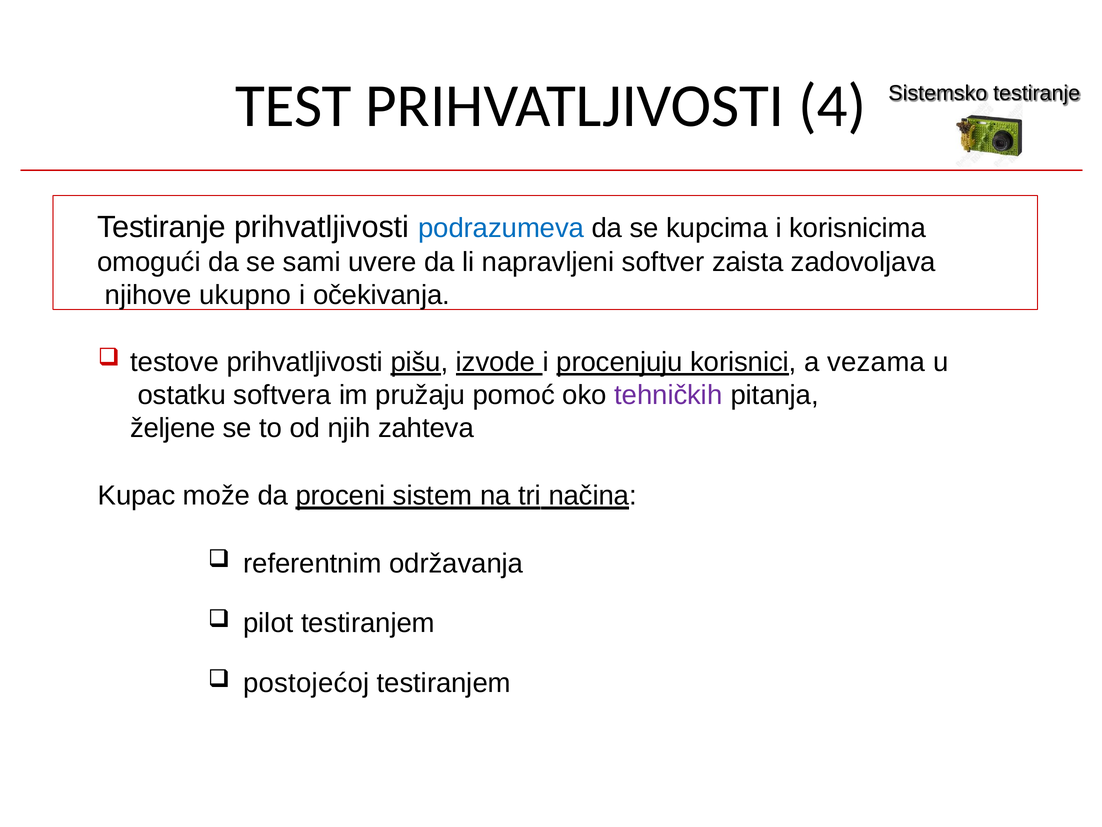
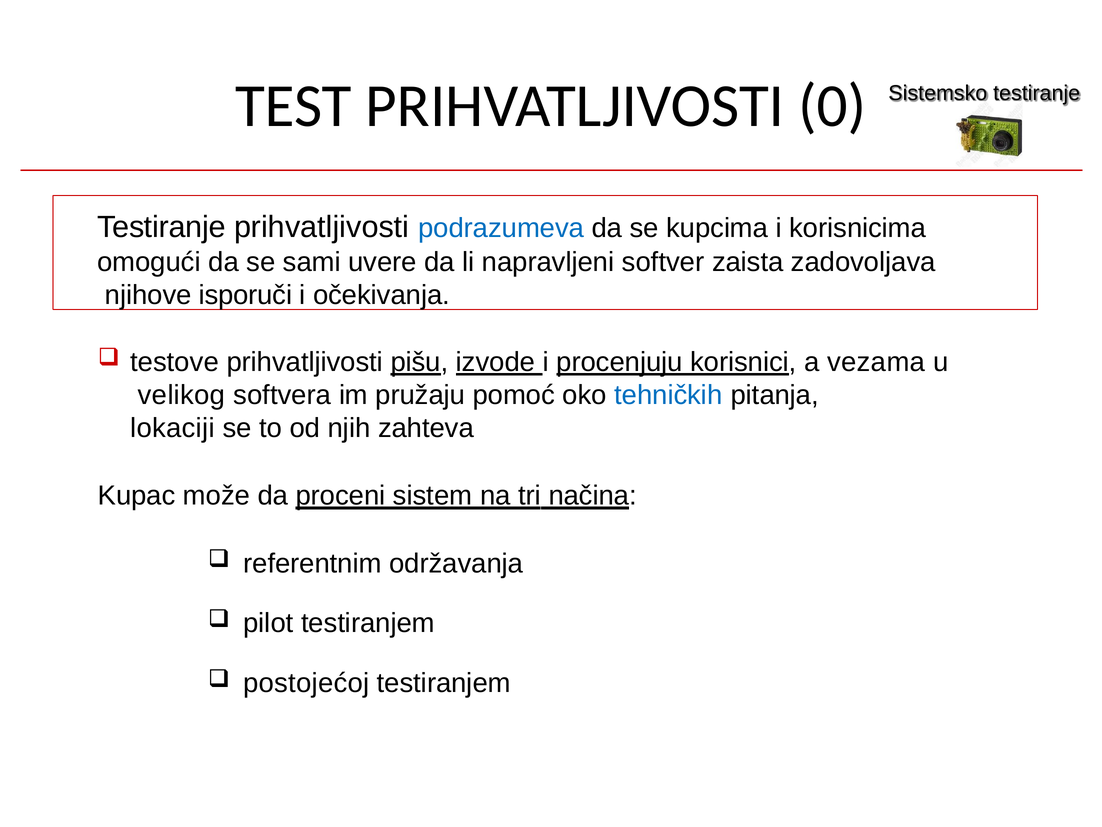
4: 4 -> 0
ukupno: ukupno -> isporuči
ostatku: ostatku -> velikog
tehničkih colour: purple -> blue
željene: željene -> lokaciji
